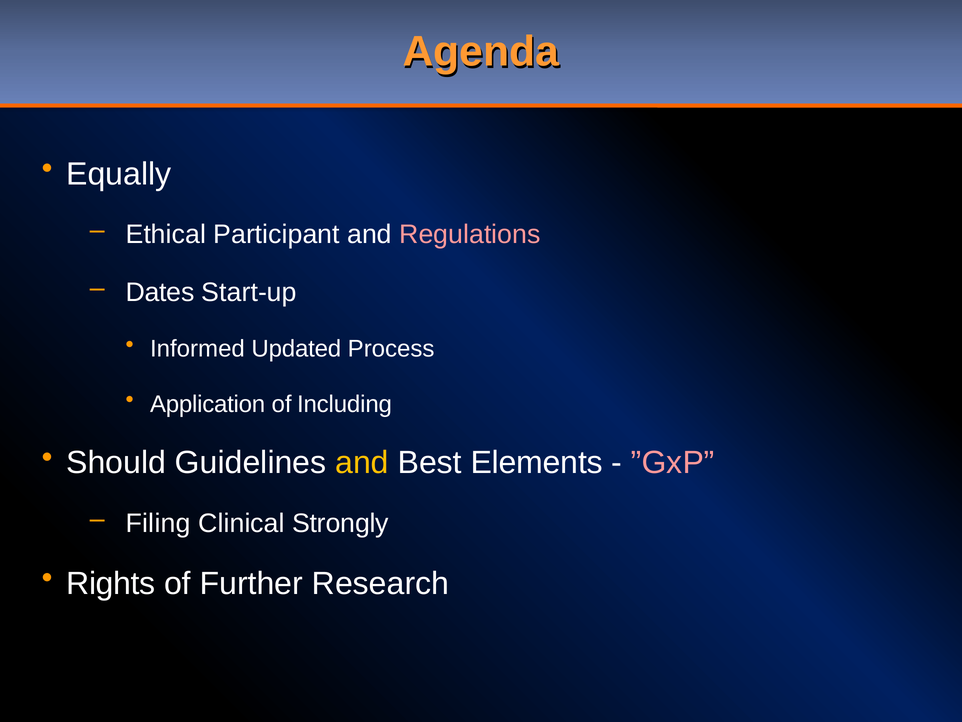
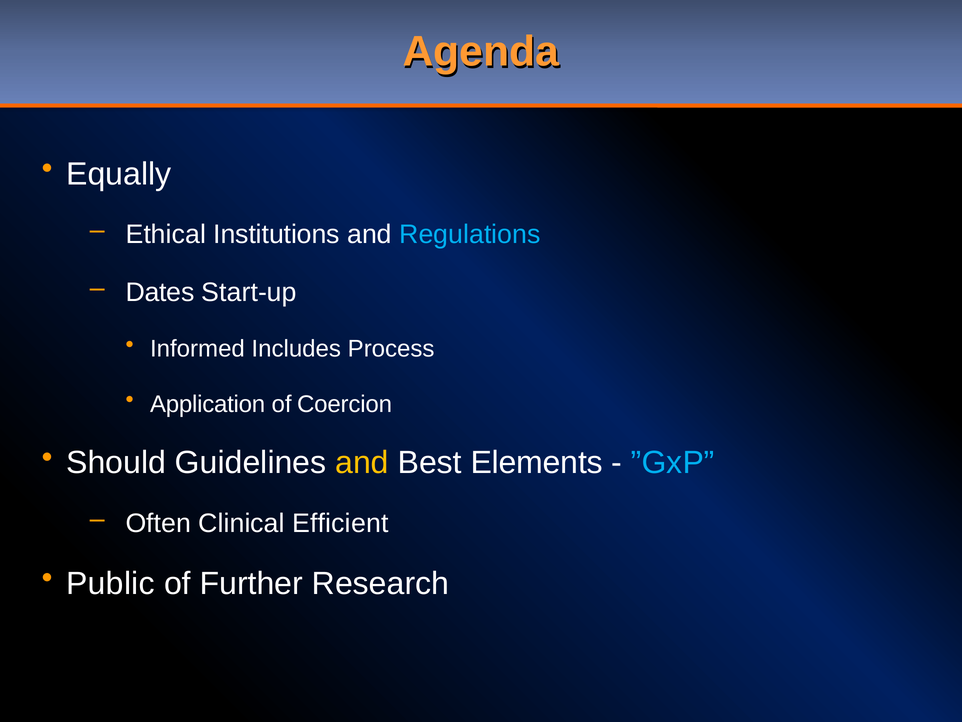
Participant: Participant -> Institutions
Regulations colour: pink -> light blue
Updated: Updated -> Includes
Including: Including -> Coercion
”GxP colour: pink -> light blue
Filing: Filing -> Often
Strongly: Strongly -> Efficient
Rights: Rights -> Public
